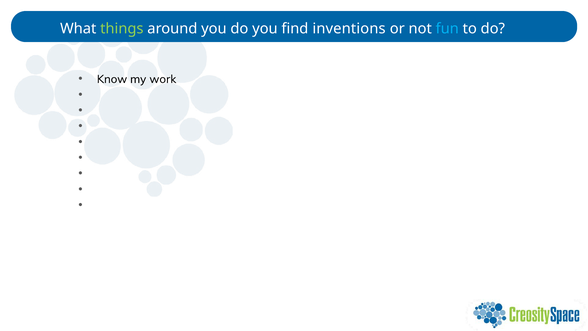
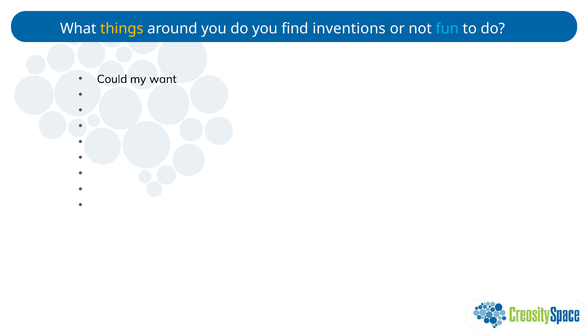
things colour: light green -> yellow
Know: Know -> Could
work: work -> want
